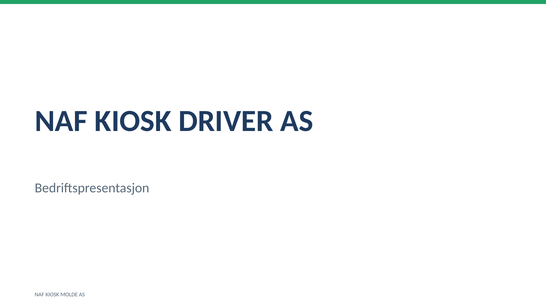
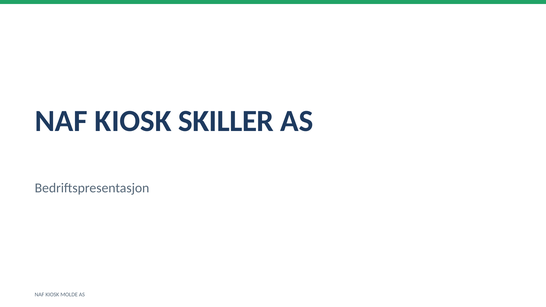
DRIVER: DRIVER -> SKILLER
